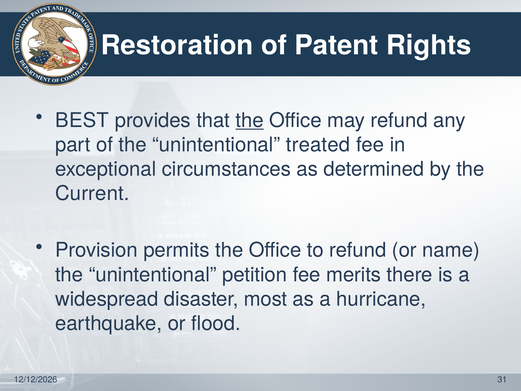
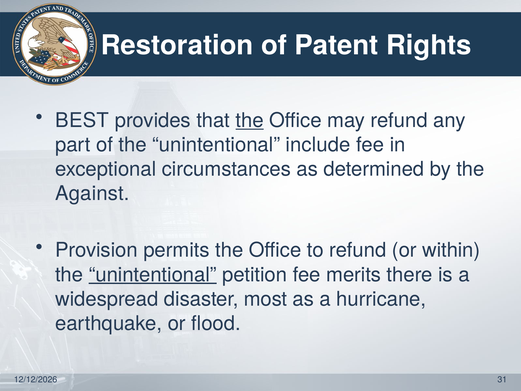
treated: treated -> include
Current: Current -> Against
name: name -> within
unintentional at (153, 274) underline: none -> present
